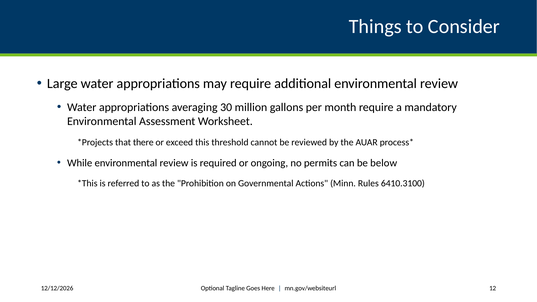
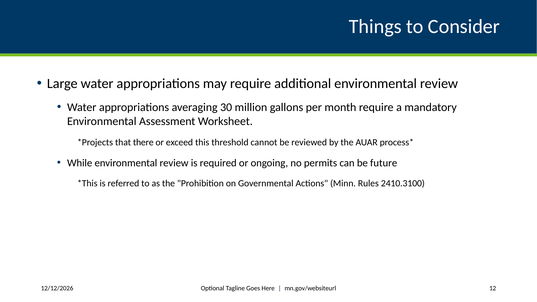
below: below -> future
6410.3100: 6410.3100 -> 2410.3100
